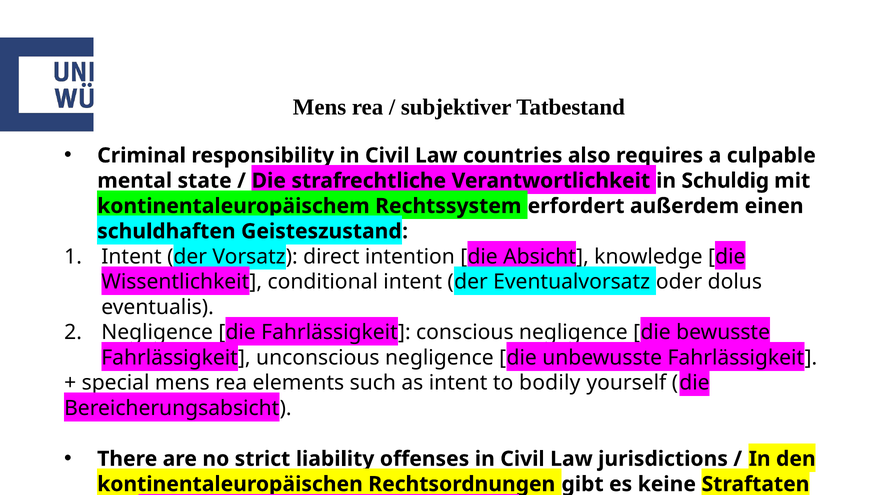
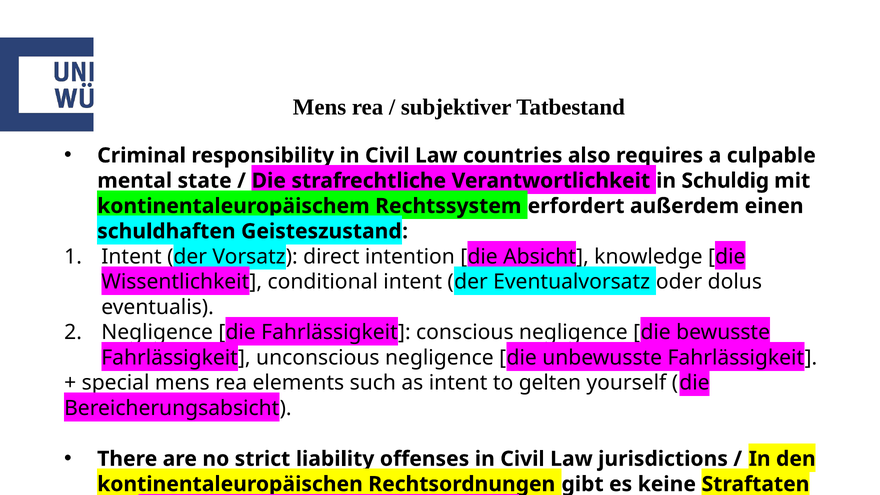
bodily: bodily -> gelten
